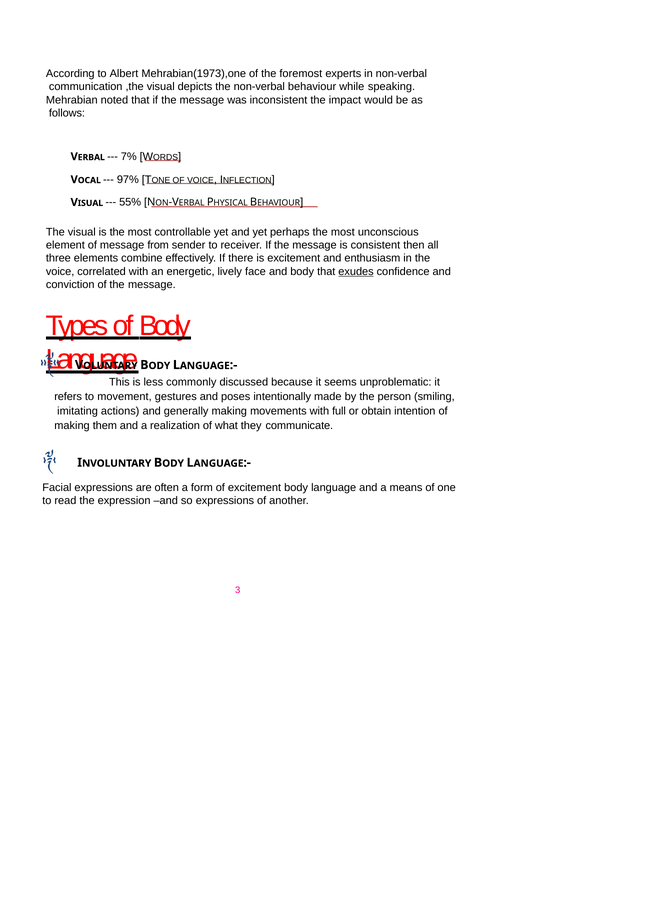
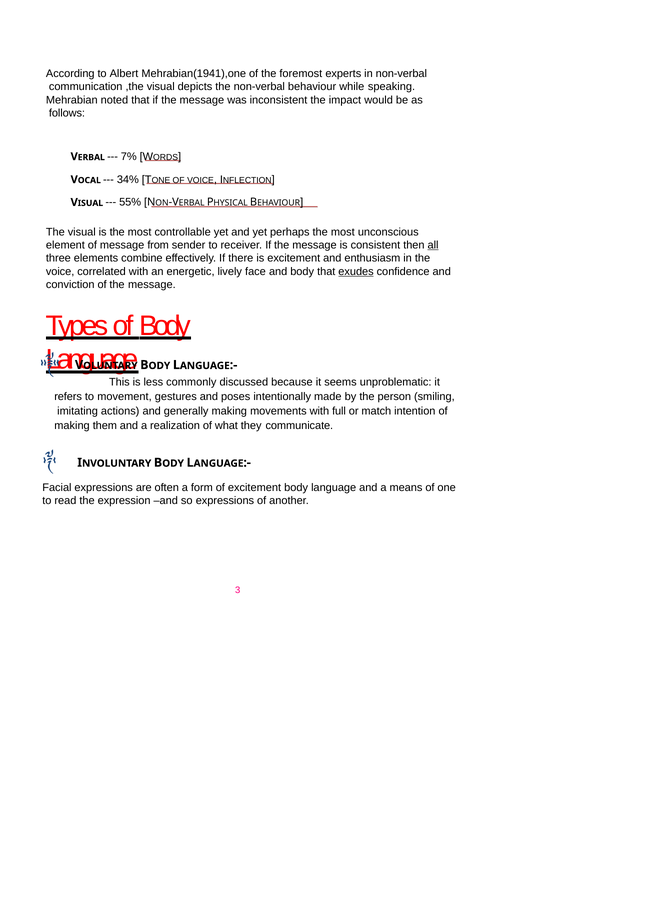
Mehrabian(1973),one: Mehrabian(1973),one -> Mehrabian(1941),one
97%: 97% -> 34%
all underline: none -> present
obtain: obtain -> match
